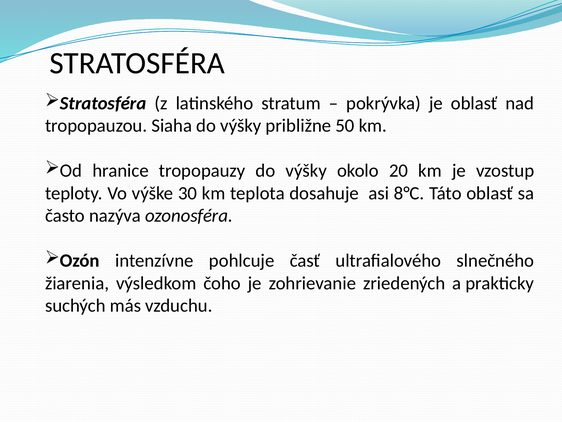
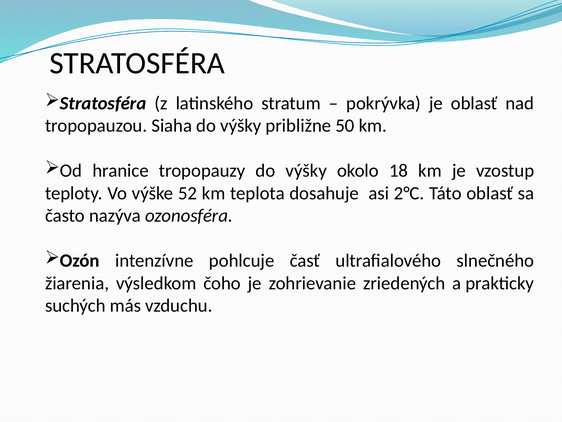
20: 20 -> 18
30: 30 -> 52
8°C: 8°C -> 2°C
